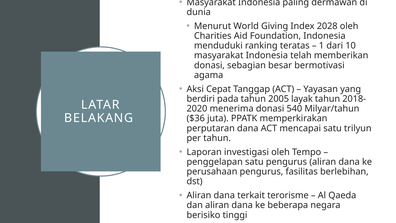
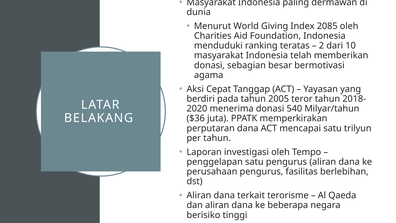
2028: 2028 -> 2085
1: 1 -> 2
layak: layak -> teror
